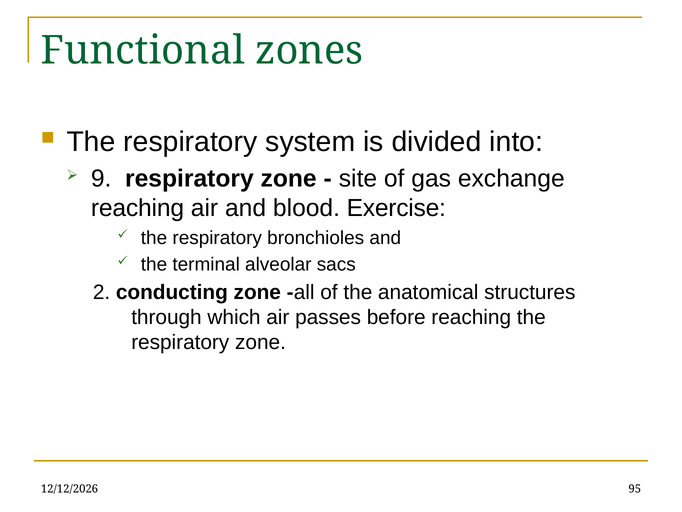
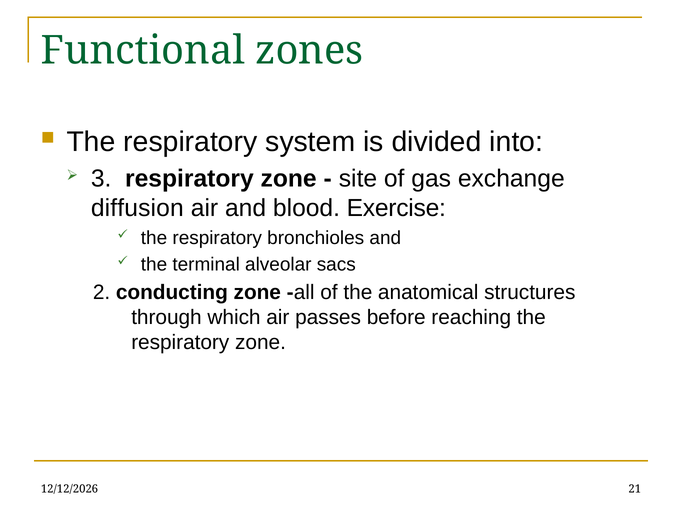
9: 9 -> 3
reaching at (137, 208): reaching -> diffusion
95: 95 -> 21
